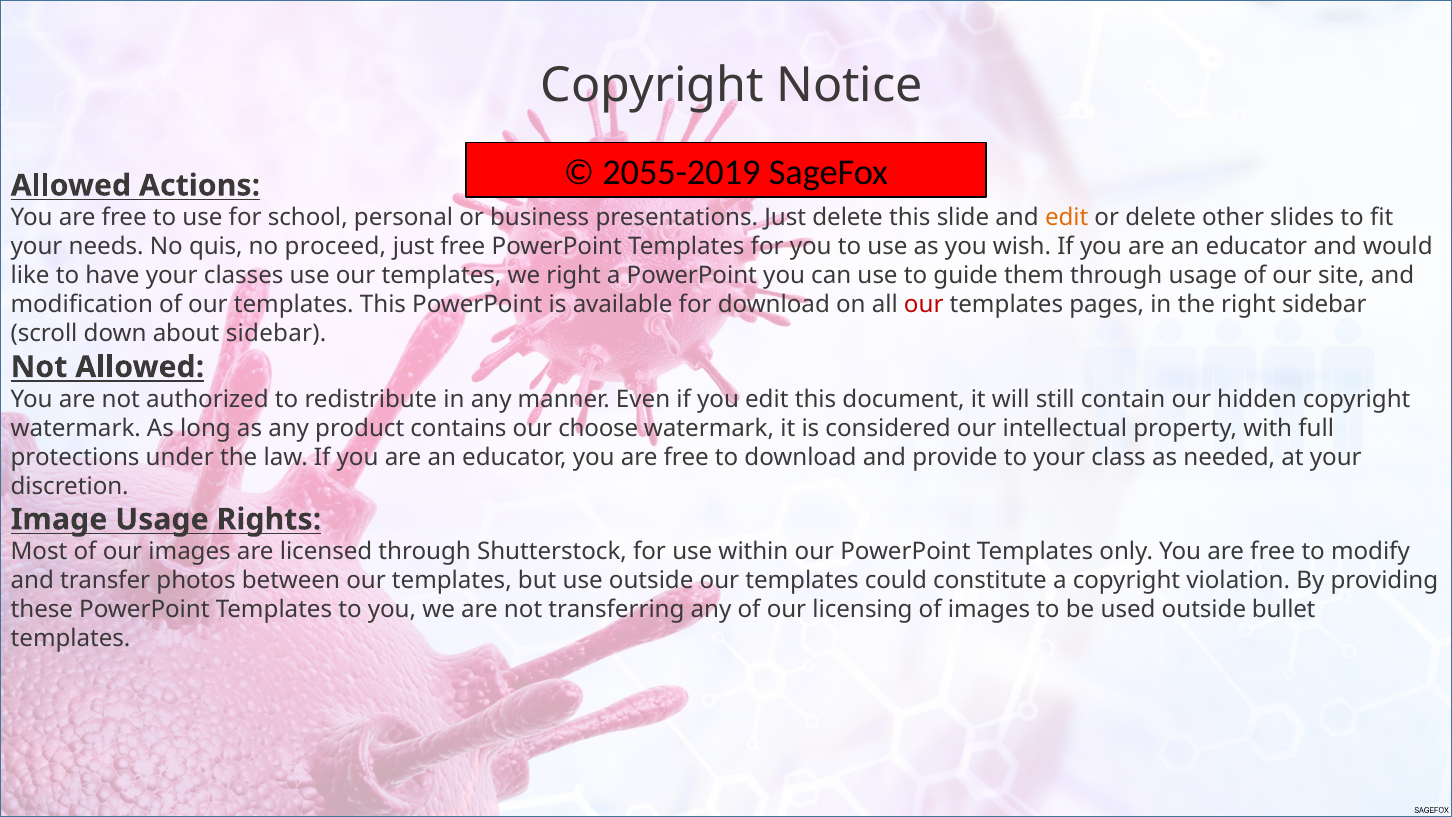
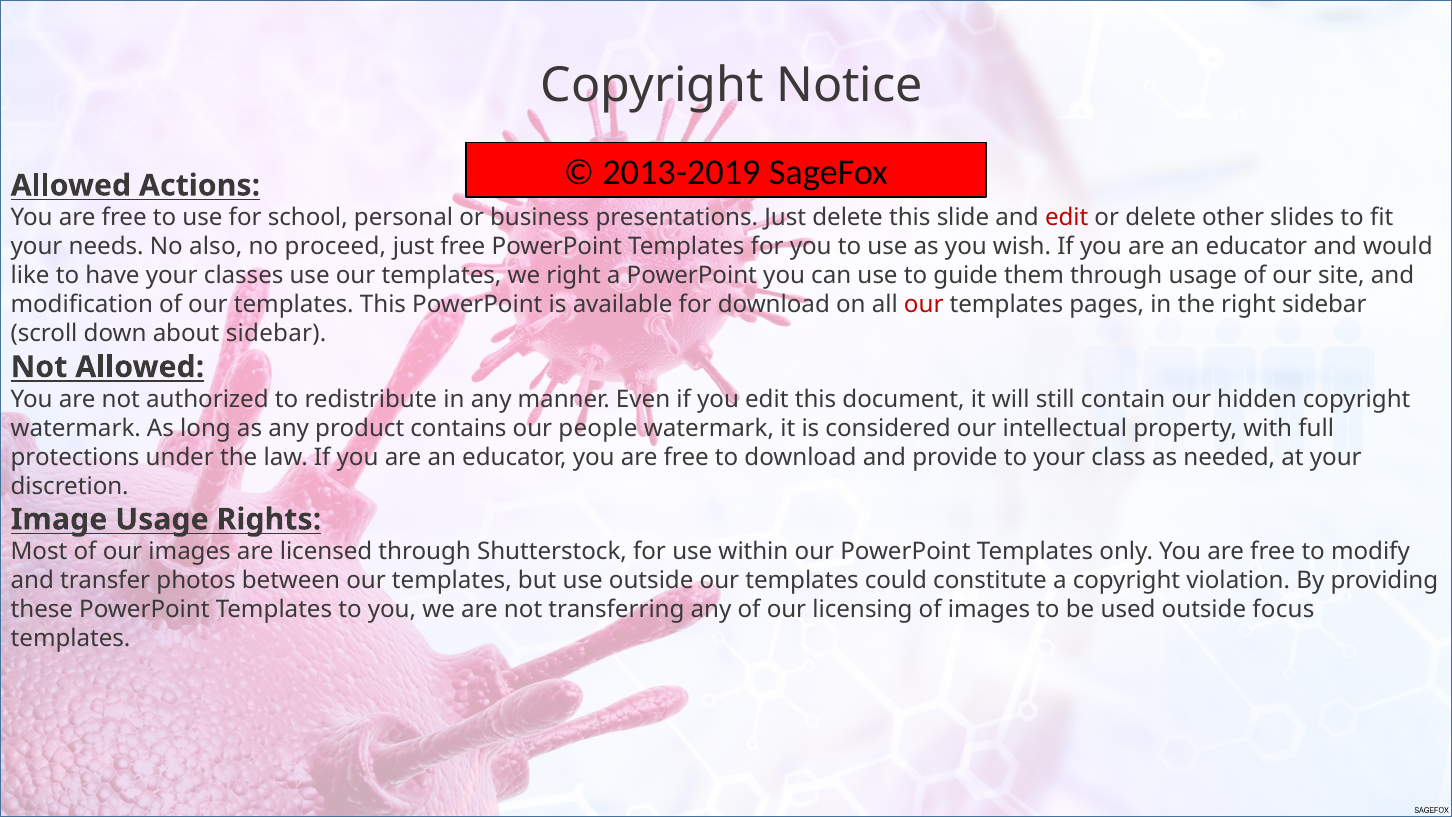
2055-2019: 2055-2019 -> 2013-2019
edit at (1067, 218) colour: orange -> red
quis: quis -> also
choose: choose -> people
bullet: bullet -> focus
